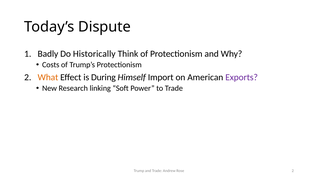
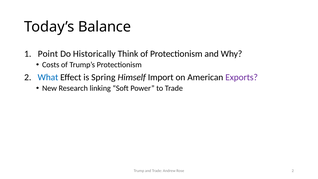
Dispute: Dispute -> Balance
Badly: Badly -> Point
What colour: orange -> blue
During: During -> Spring
